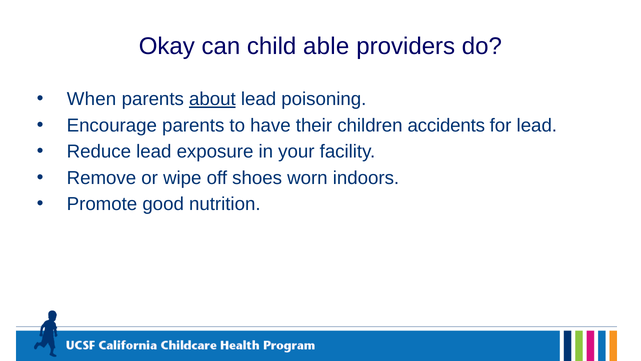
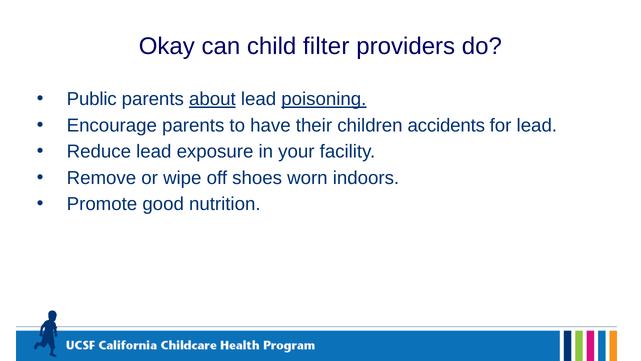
able: able -> filter
When: When -> Public
poisoning underline: none -> present
